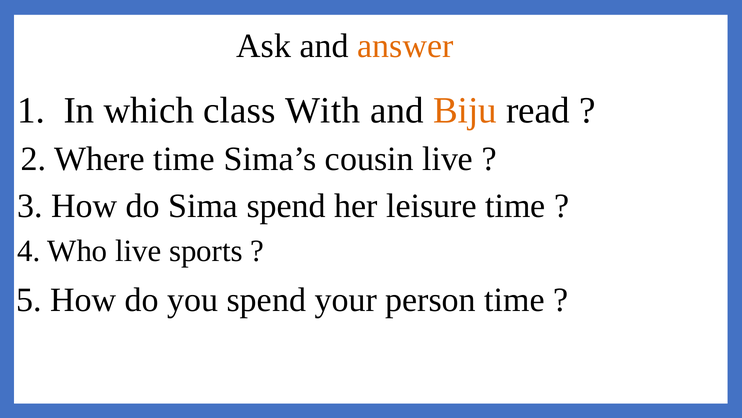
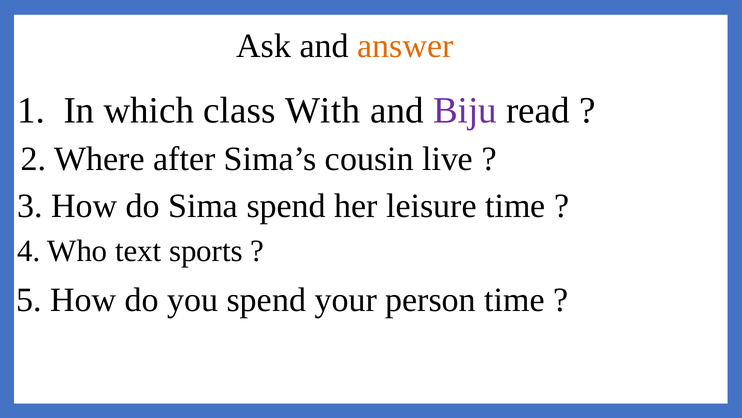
Biju colour: orange -> purple
Where time: time -> after
Who live: live -> text
